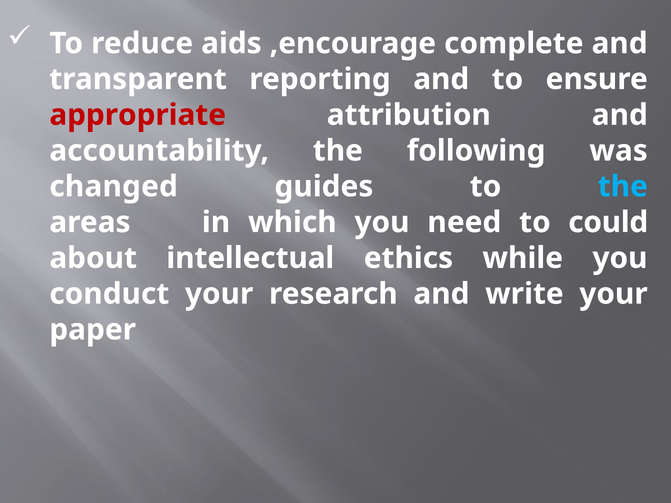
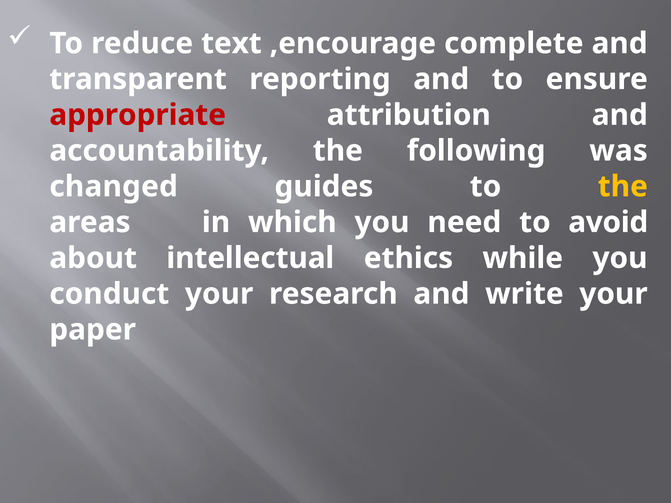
aids: aids -> text
the at (623, 187) colour: light blue -> yellow
could: could -> avoid
